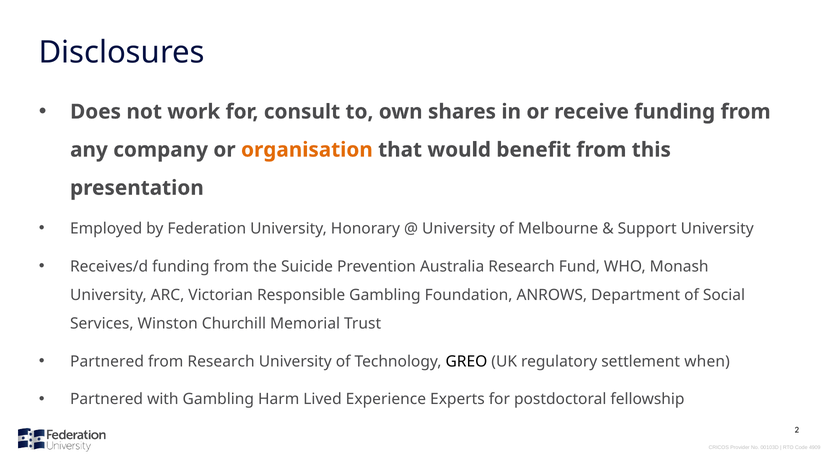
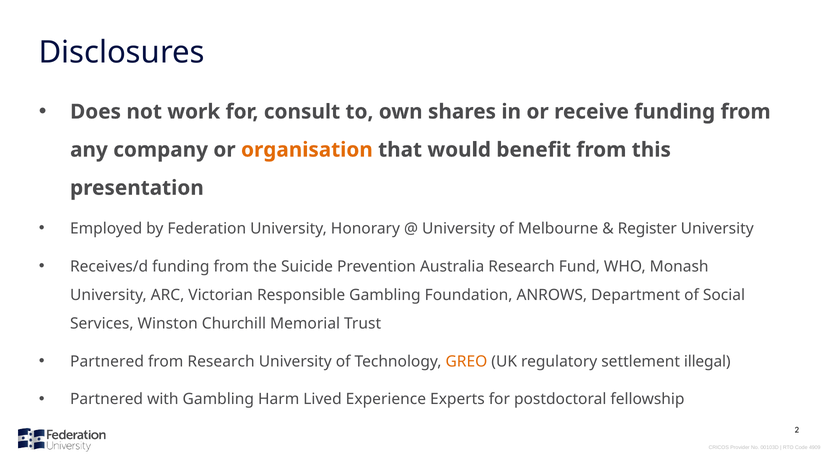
Support: Support -> Register
GREO colour: black -> orange
when: when -> illegal
